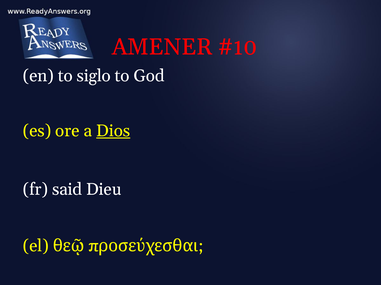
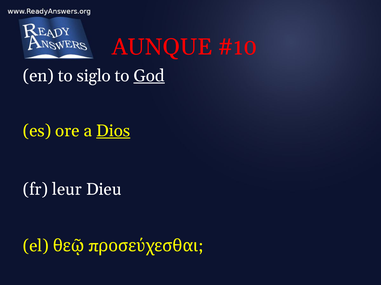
AMENER: AMENER -> AUNQUE
God underline: none -> present
said: said -> leur
